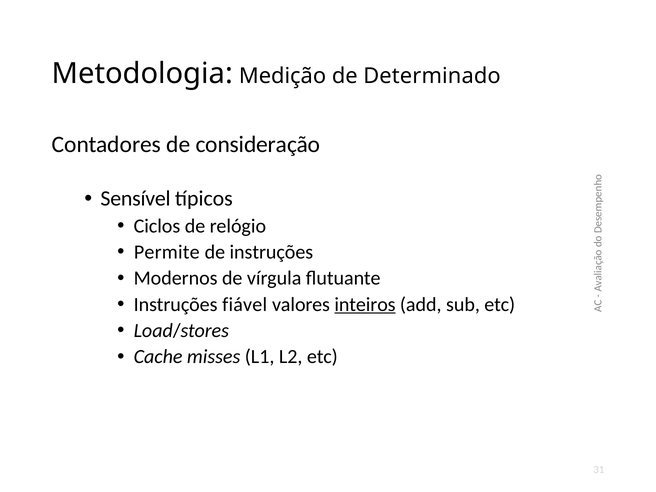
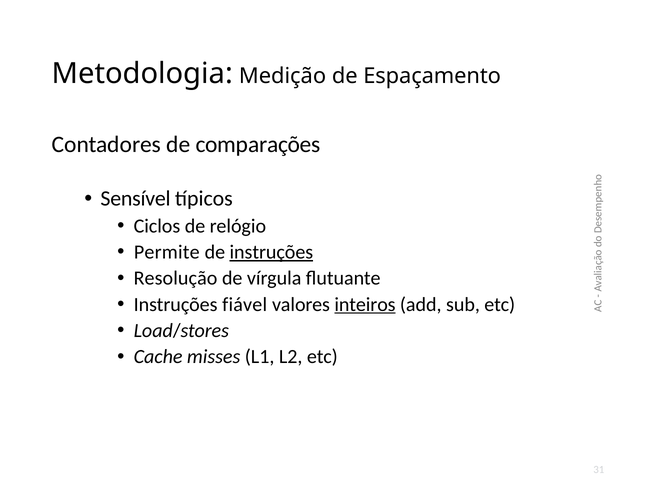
Determinado: Determinado -> Espaçamento
consideração: consideração -> comparações
instruções at (271, 252) underline: none -> present
Modernos: Modernos -> Resolução
